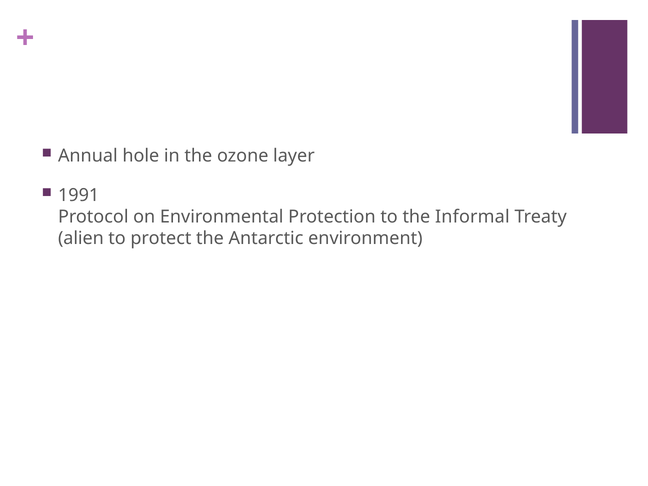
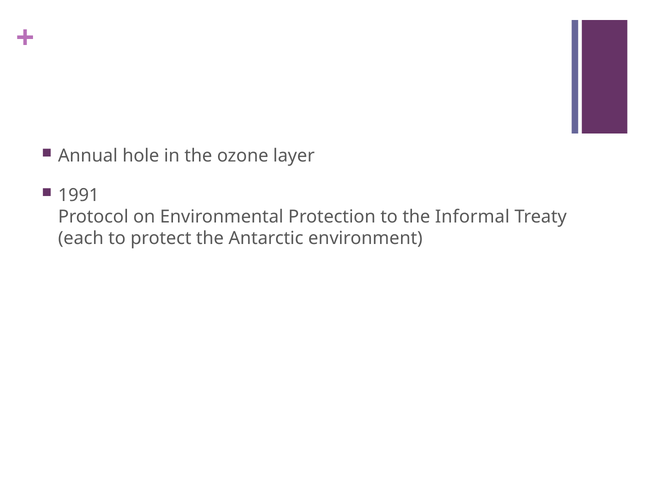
alien: alien -> each
